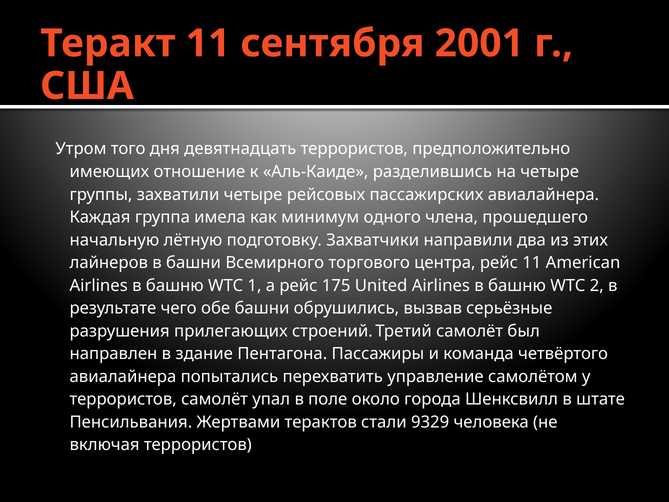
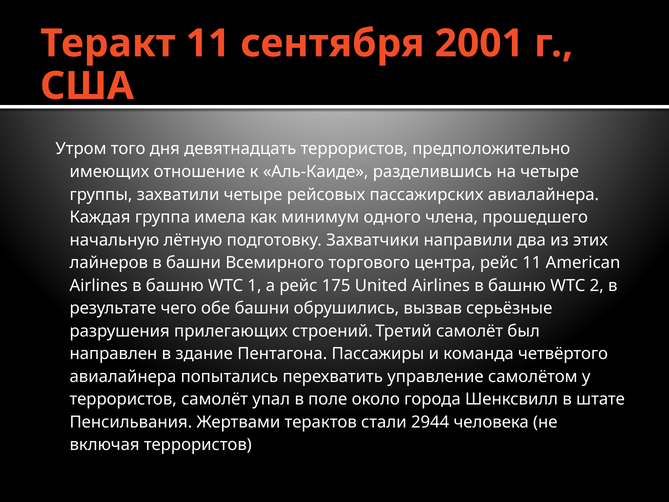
9329: 9329 -> 2944
